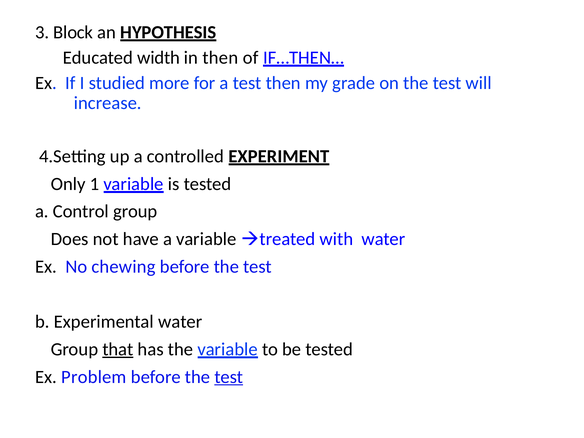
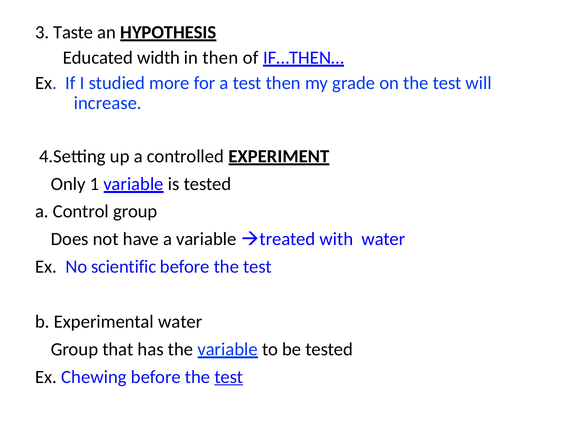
Block: Block -> Taste
chewing: chewing -> scientific
that underline: present -> none
Problem: Problem -> Chewing
